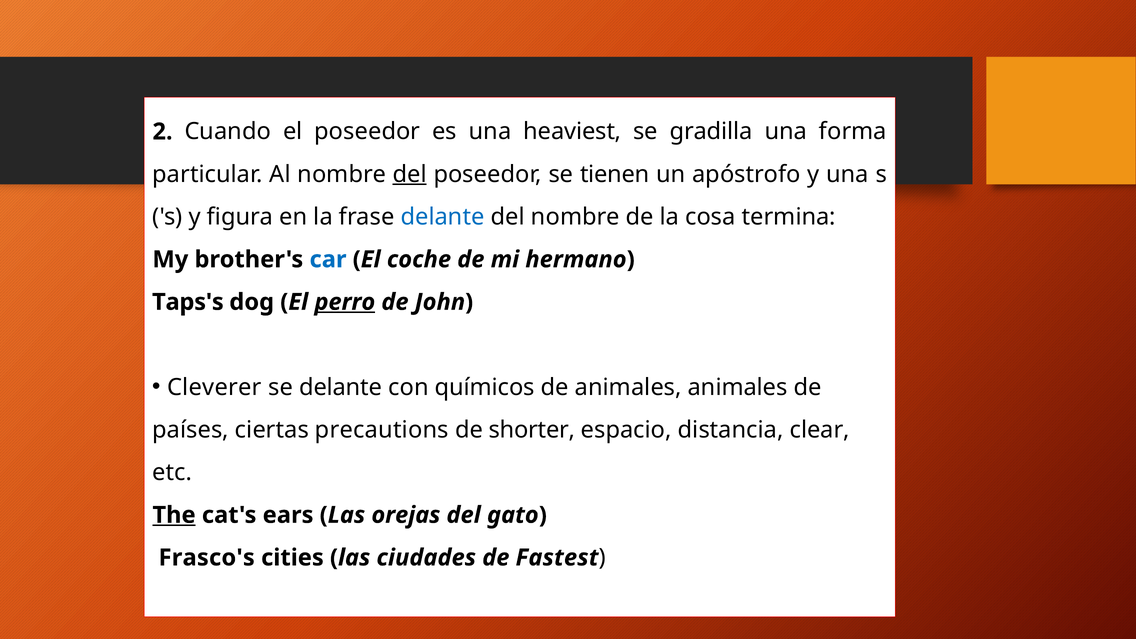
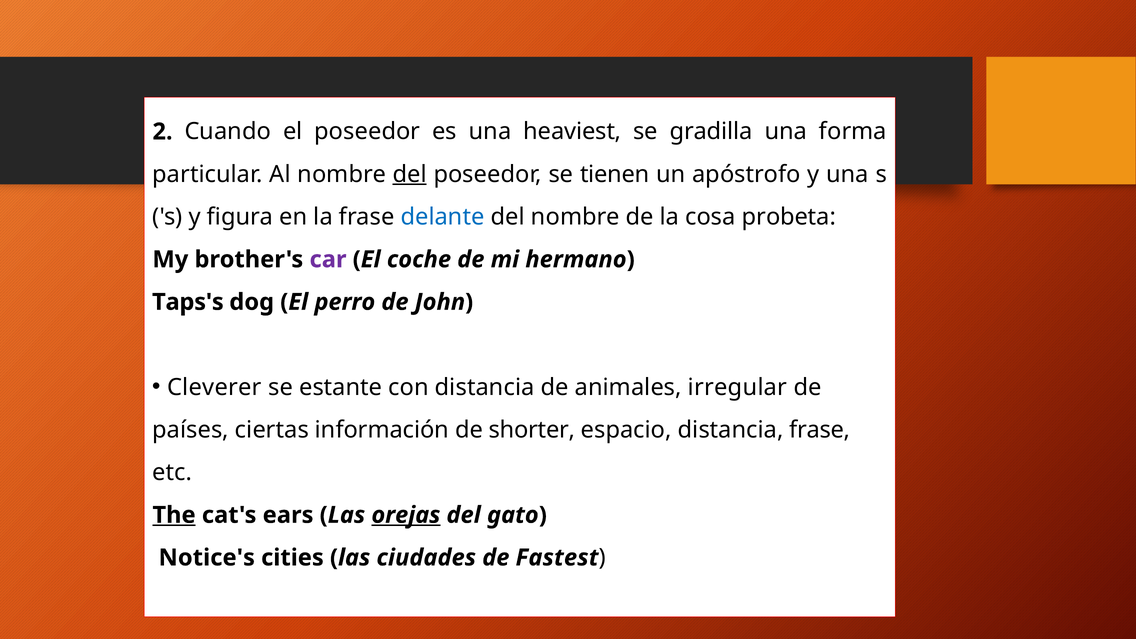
termina: termina -> probeta
car colour: blue -> purple
perro underline: present -> none
se delante: delante -> estante
con químicos: químicos -> distancia
animales animales: animales -> irregular
precautions: precautions -> información
distancia clear: clear -> frase
orejas underline: none -> present
Frasco's: Frasco's -> Notice's
